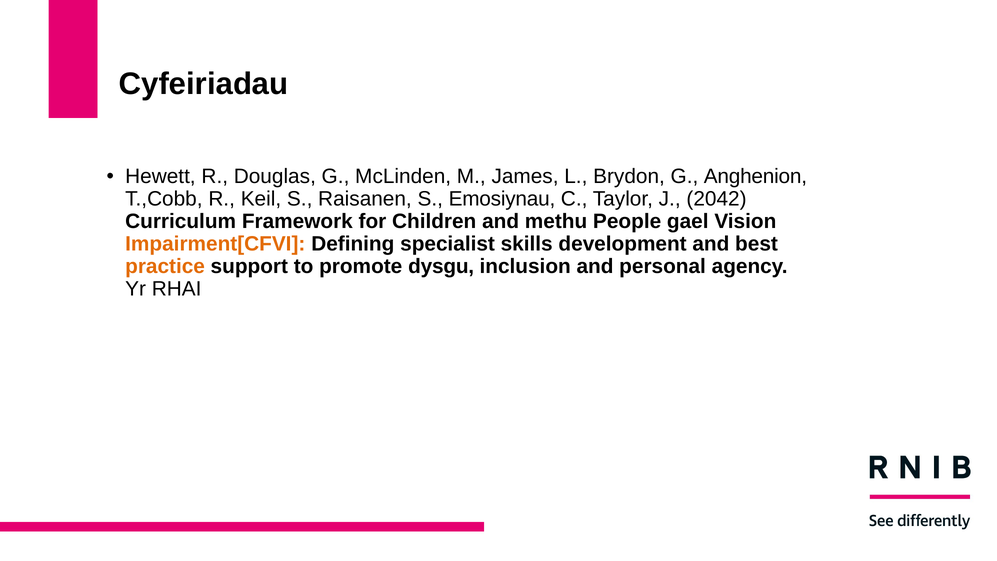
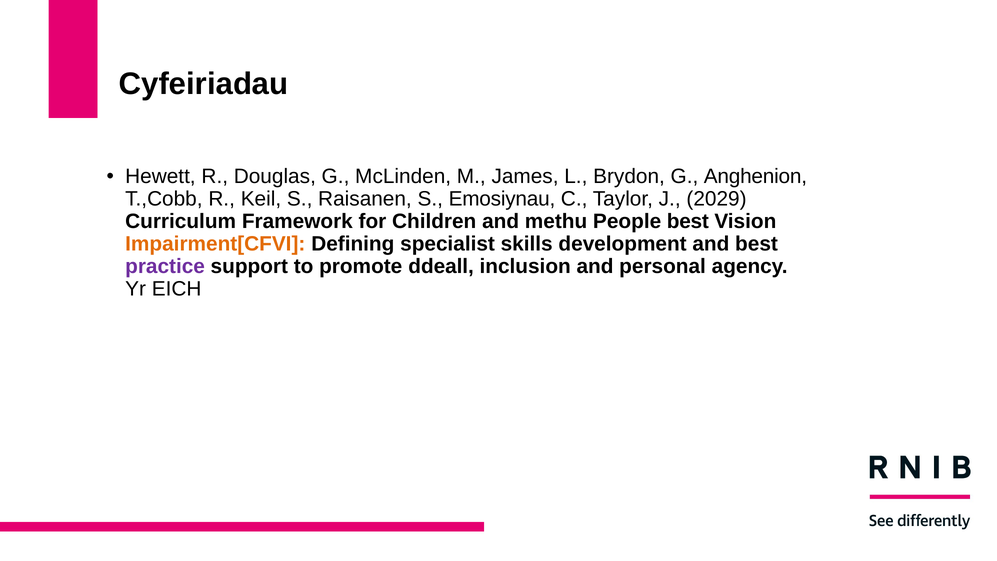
2042: 2042 -> 2029
People gael: gael -> best
practice colour: orange -> purple
dysgu: dysgu -> ddeall
RHAI: RHAI -> EICH
